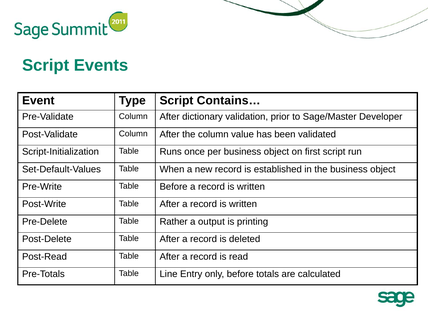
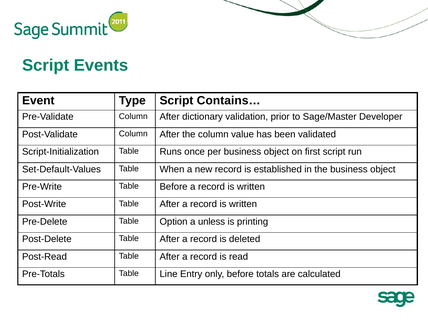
Rather: Rather -> Option
output: output -> unless
